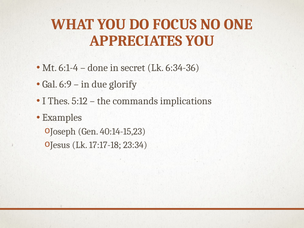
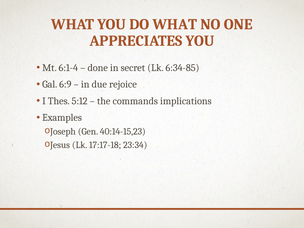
DO FOCUS: FOCUS -> WHAT
6:34-36: 6:34-36 -> 6:34-85
glorify: glorify -> rejoice
